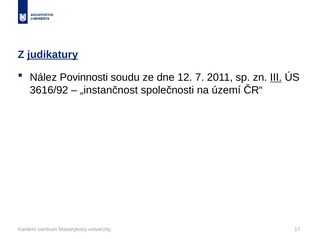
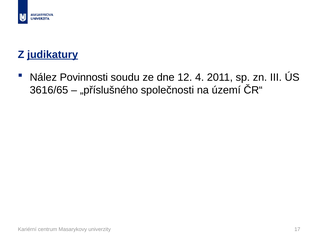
7: 7 -> 4
III underline: present -> none
3616/92: 3616/92 -> 3616/65
„instančnost: „instančnost -> „příslušného
